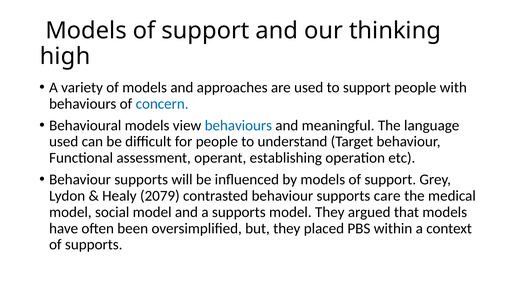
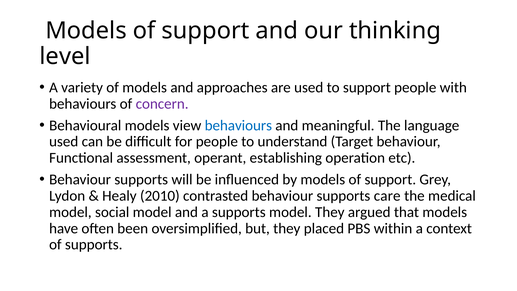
high: high -> level
concern colour: blue -> purple
2079: 2079 -> 2010
